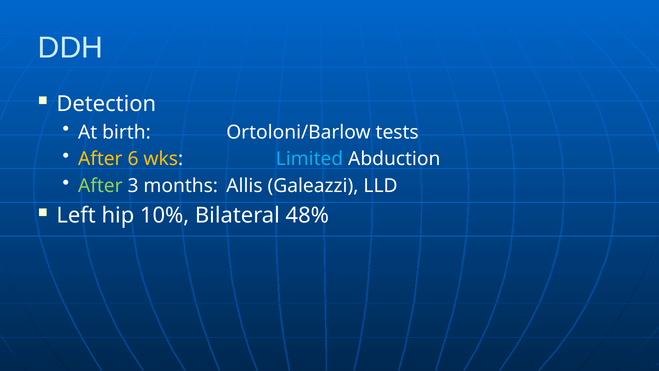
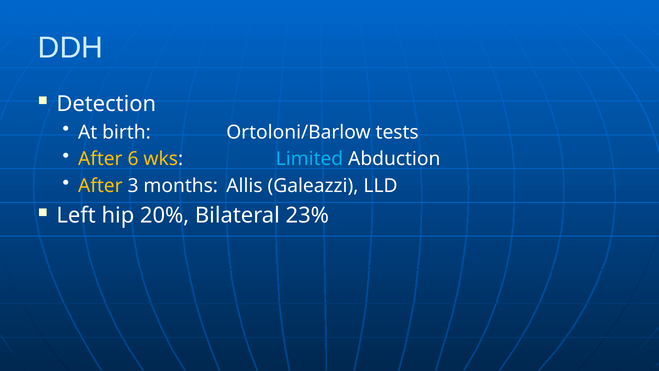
After at (100, 186) colour: light green -> yellow
10%: 10% -> 20%
48%: 48% -> 23%
